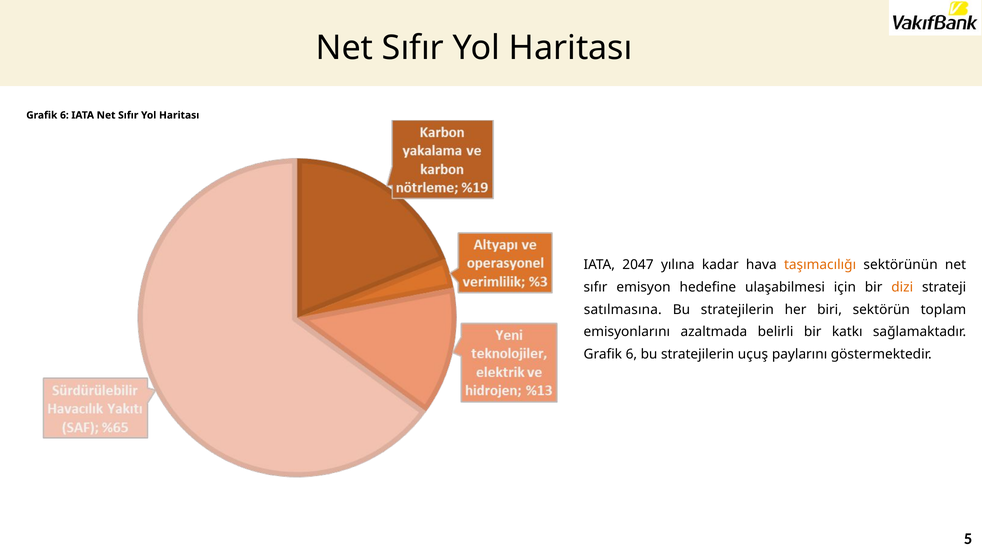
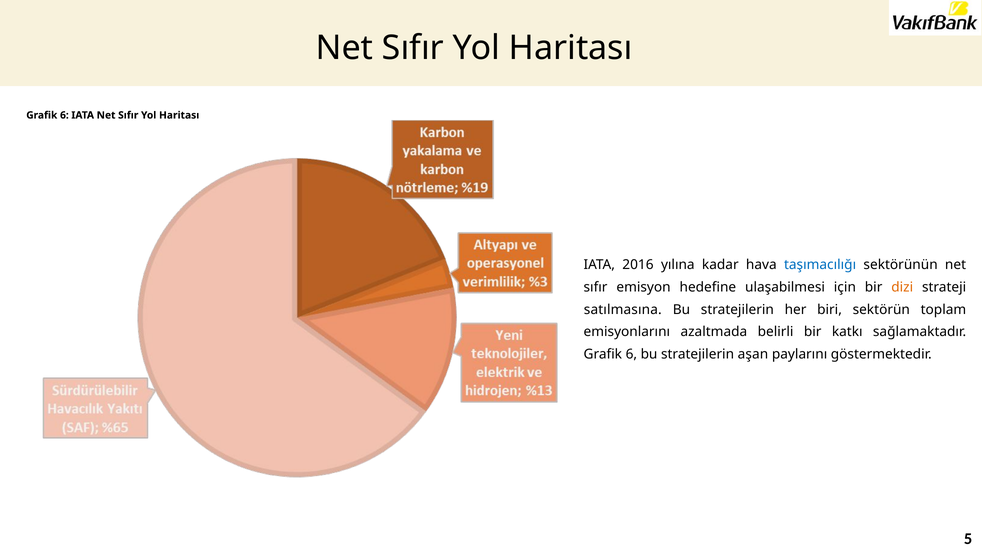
2047: 2047 -> 2016
taşımacılığı colour: orange -> blue
uçuş: uçuş -> aşan
